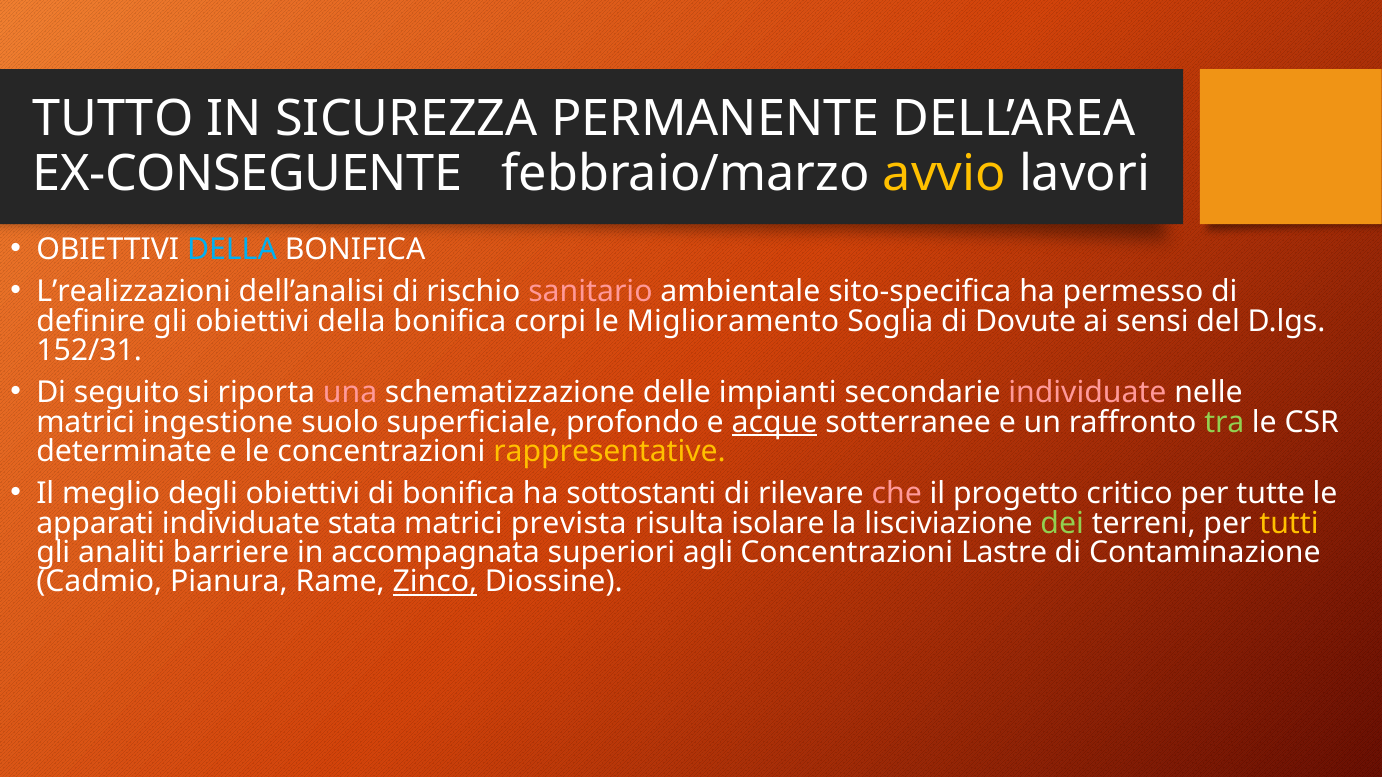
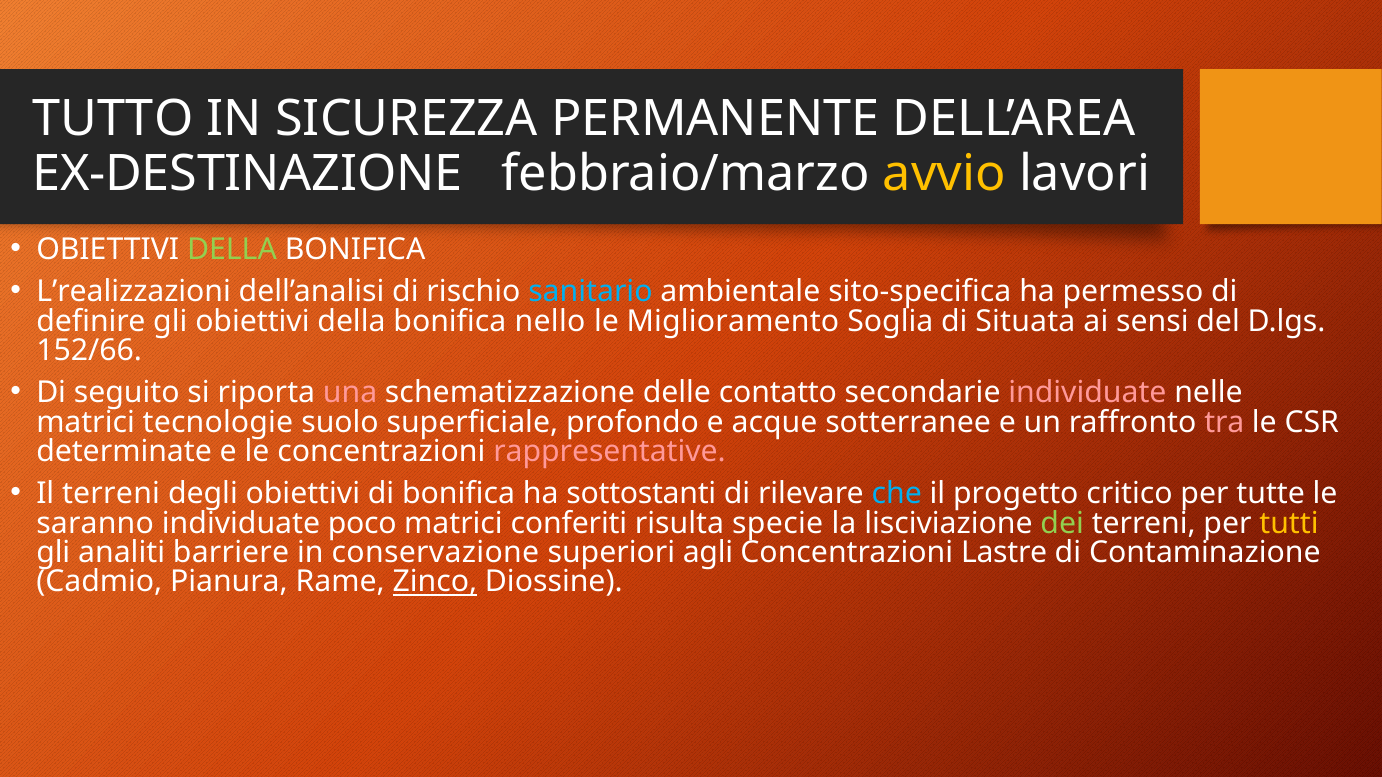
EX-CONSEGUENTE: EX-CONSEGUENTE -> EX-DESTINAZIONE
DELLA at (232, 250) colour: light blue -> light green
sanitario colour: pink -> light blue
corpi: corpi -> nello
Dovute: Dovute -> Situata
152/31: 152/31 -> 152/66
impianti: impianti -> contatto
ingestione: ingestione -> tecnologie
acque underline: present -> none
tra colour: light green -> pink
rappresentative colour: yellow -> pink
Il meglio: meglio -> terreni
che colour: pink -> light blue
apparati: apparati -> saranno
stata: stata -> poco
prevista: prevista -> conferiti
isolare: isolare -> specie
accompagnata: accompagnata -> conservazione
